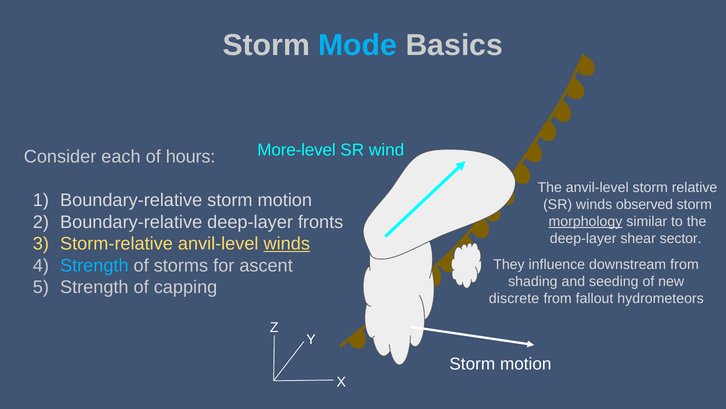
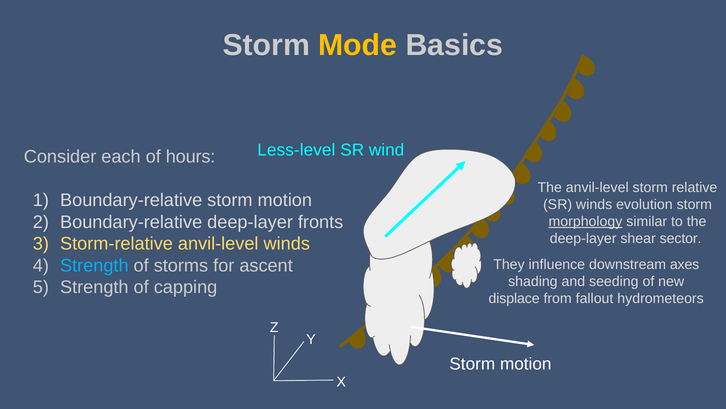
Mode colour: light blue -> yellow
More-level: More-level -> Less-level
observed: observed -> evolution
winds at (287, 243) underline: present -> none
downstream from: from -> axes
discrete: discrete -> displace
